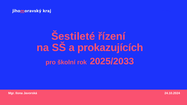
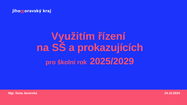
Šestileté: Šestileté -> Využitím
2025/2033: 2025/2033 -> 2025/2029
